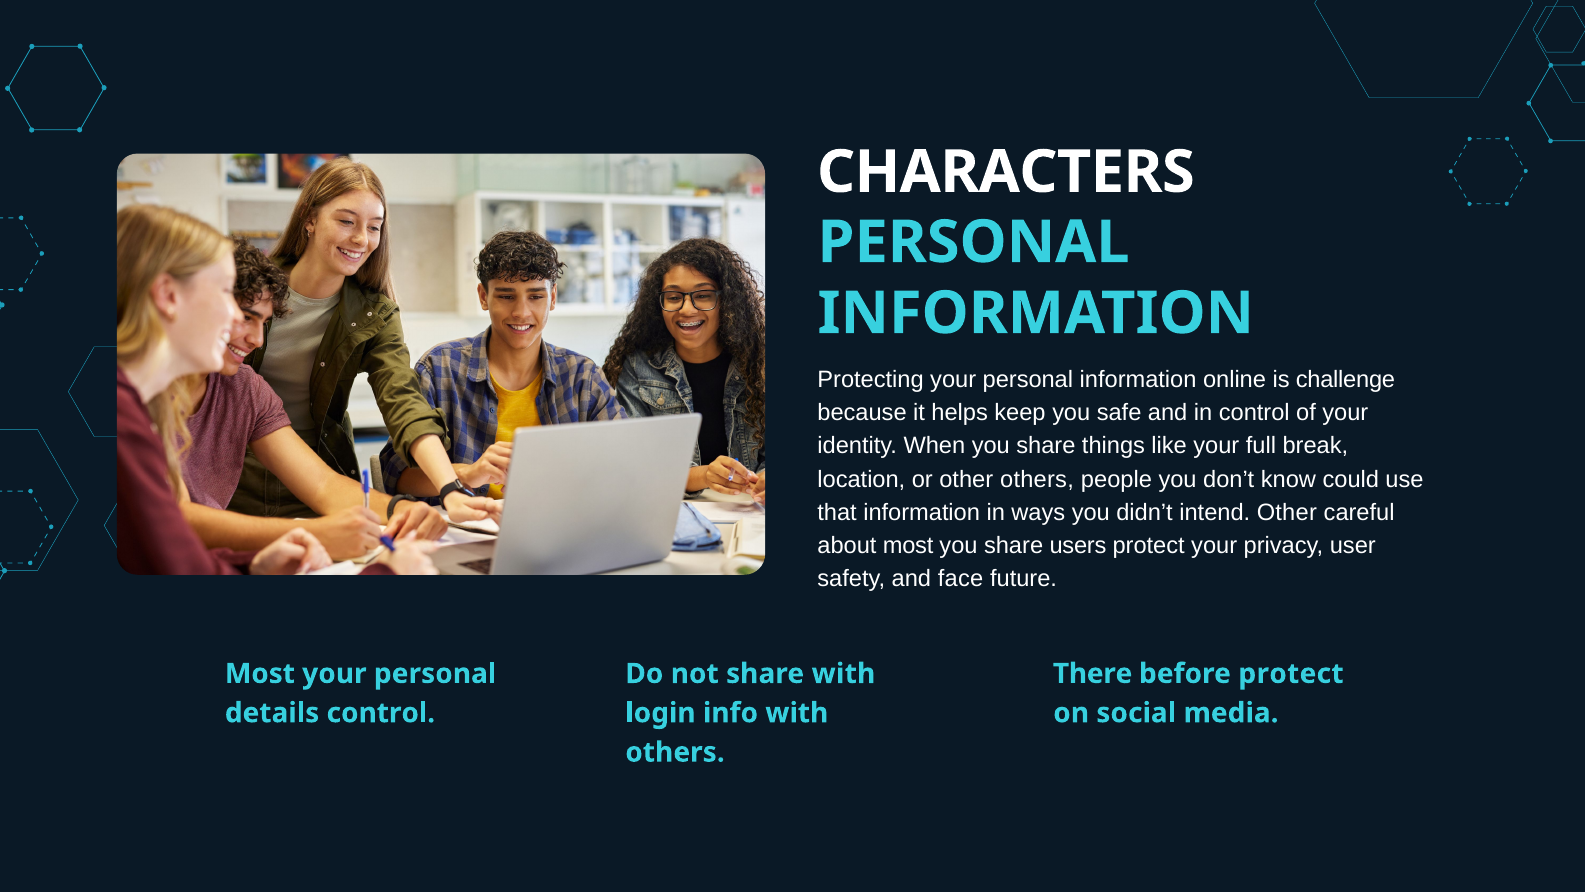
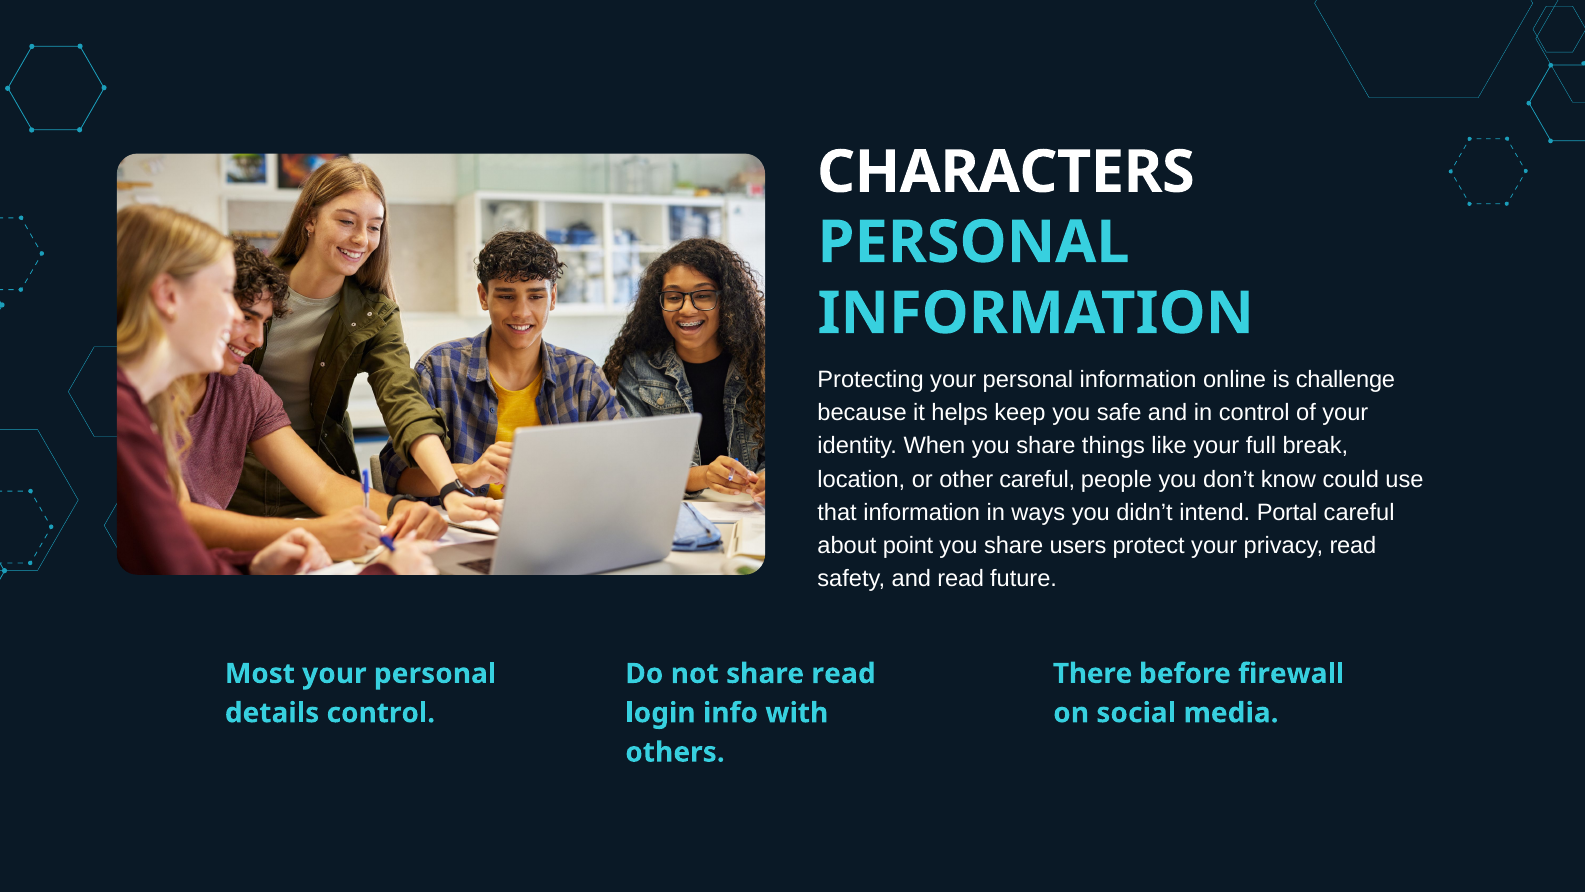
other others: others -> careful
intend Other: Other -> Portal
about most: most -> point
privacy user: user -> read
and face: face -> read
before protect: protect -> firewall
share with: with -> read
